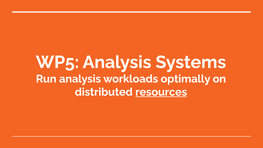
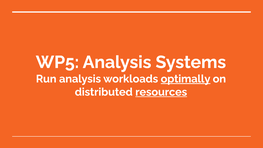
optimally underline: none -> present
